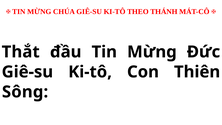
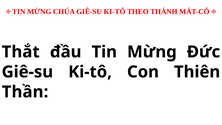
Sông: Sông -> Thần
